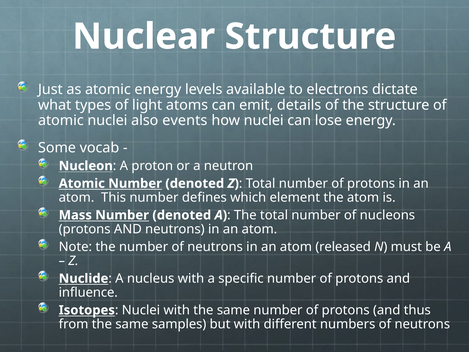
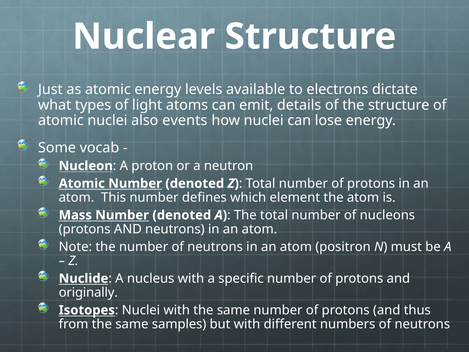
released: released -> positron
influence: influence -> originally
